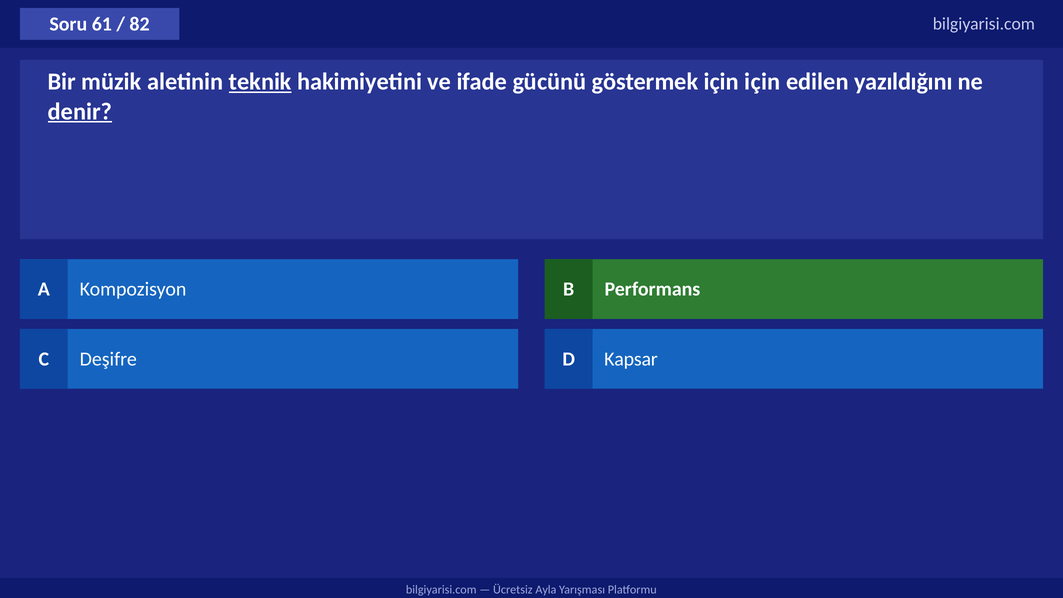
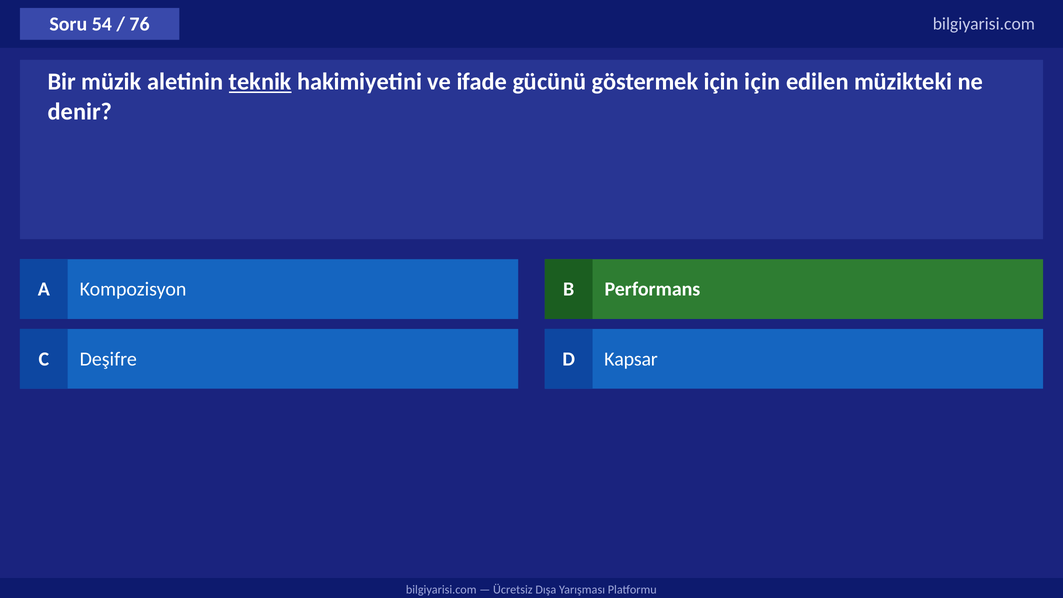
61: 61 -> 54
82: 82 -> 76
yazıldığını: yazıldığını -> müzikteki
denir underline: present -> none
Ayla: Ayla -> Dışa
